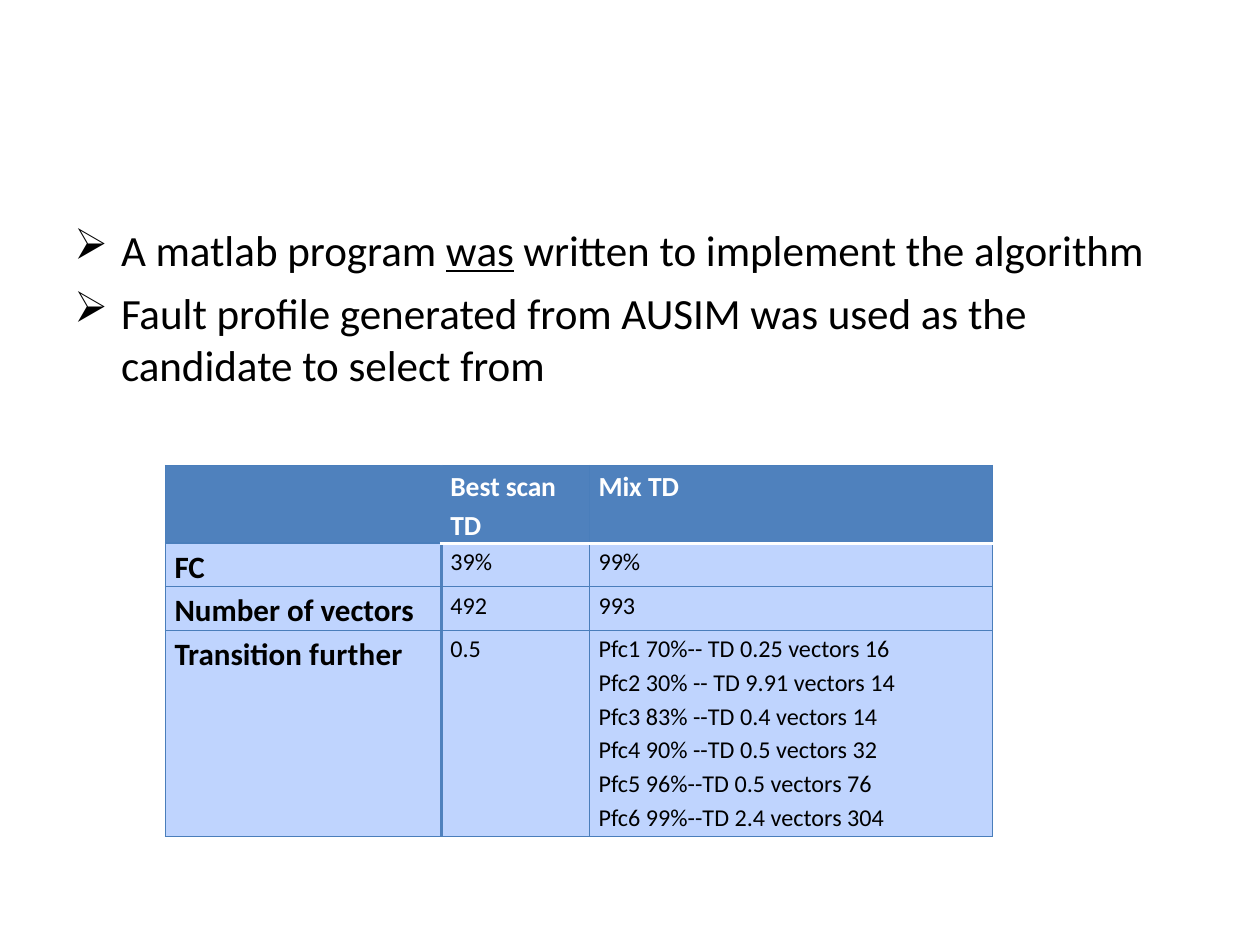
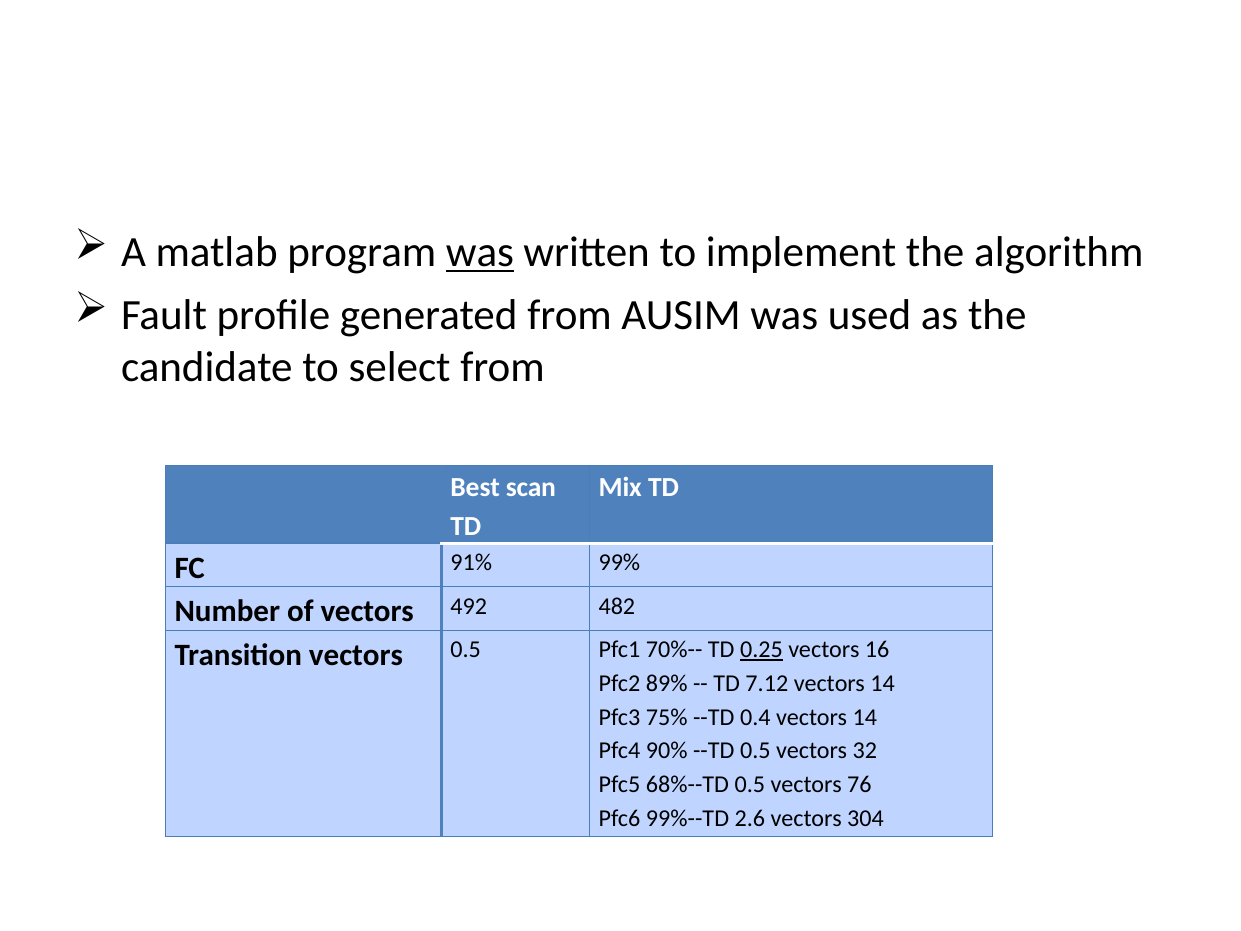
39%: 39% -> 91%
993: 993 -> 482
Transition further: further -> vectors
0.25 underline: none -> present
30%: 30% -> 89%
9.91: 9.91 -> 7.12
83%: 83% -> 75%
96%--TD: 96%--TD -> 68%--TD
2.4: 2.4 -> 2.6
